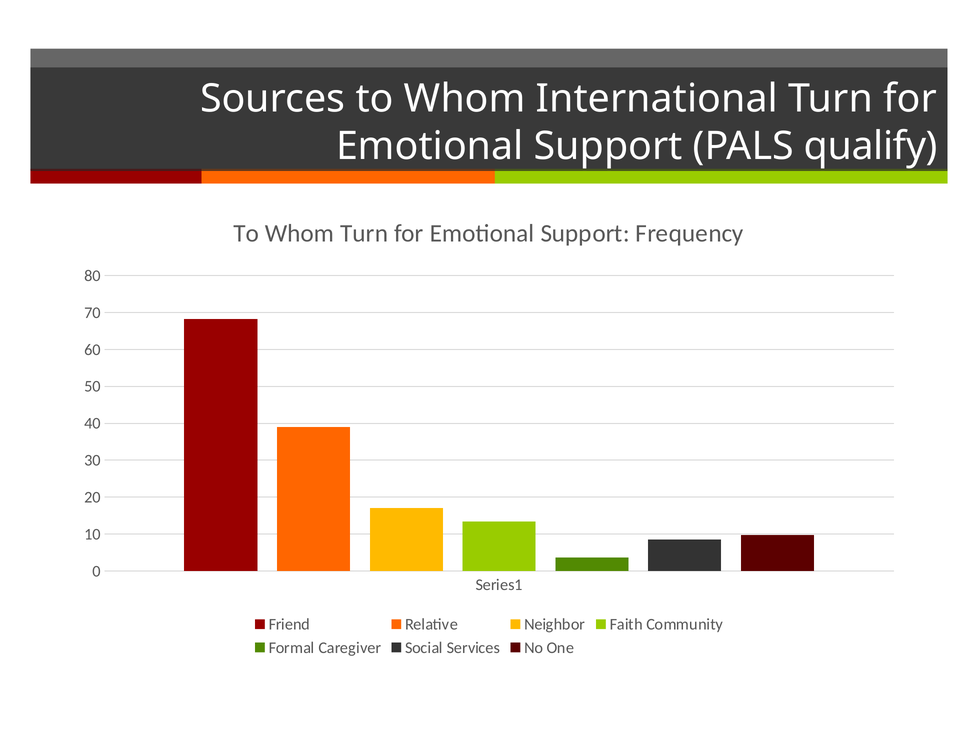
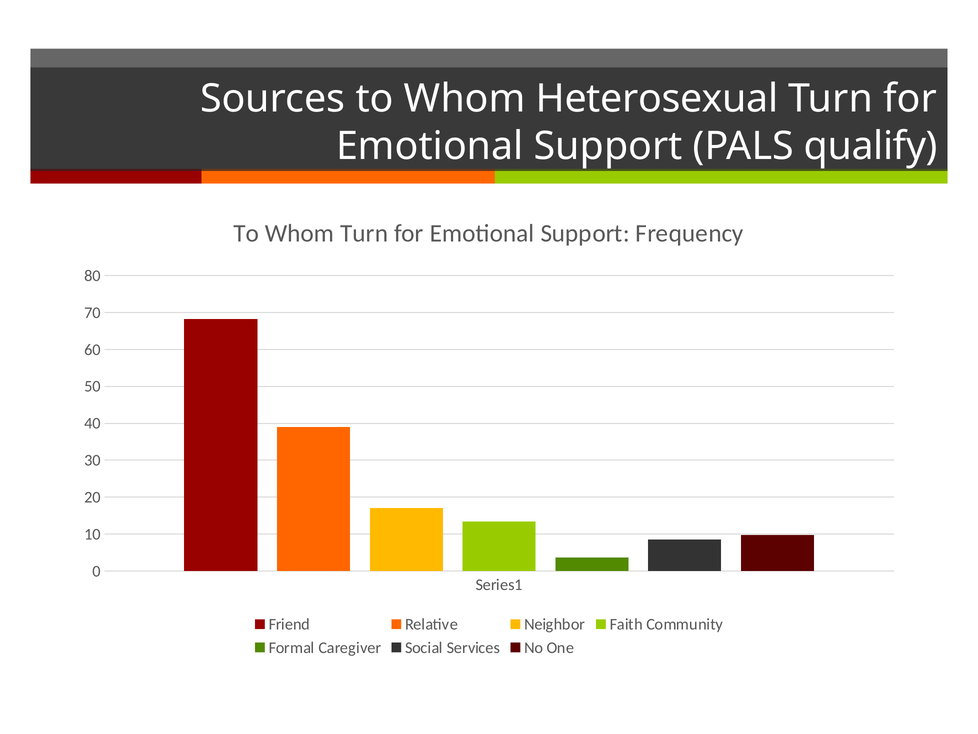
International: International -> Heterosexual
